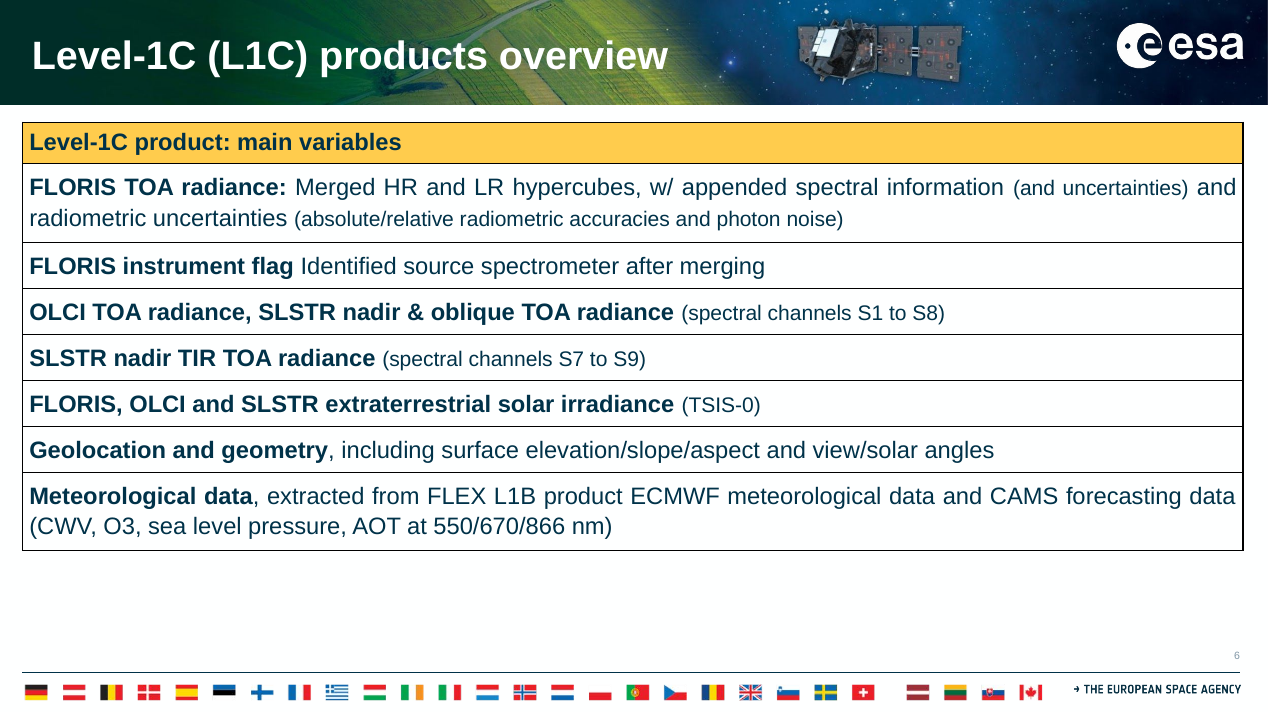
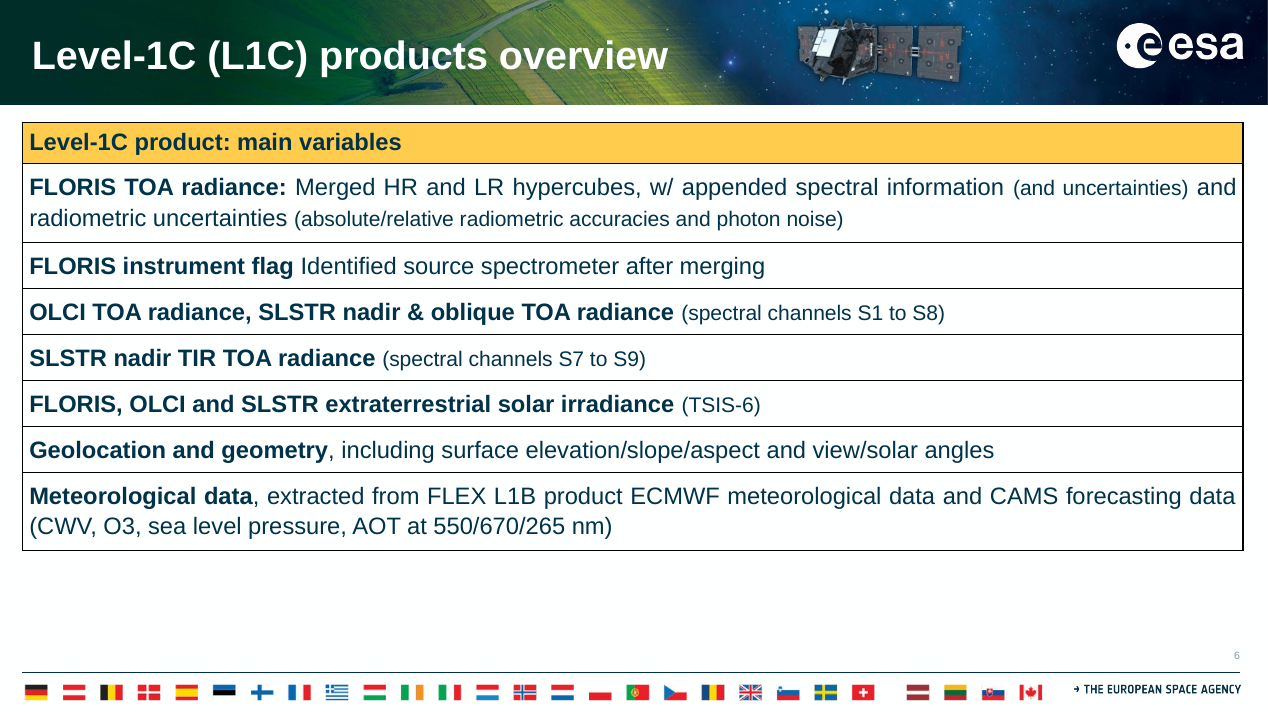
TSIS-0: TSIS-0 -> TSIS-6
550/670/866: 550/670/866 -> 550/670/265
